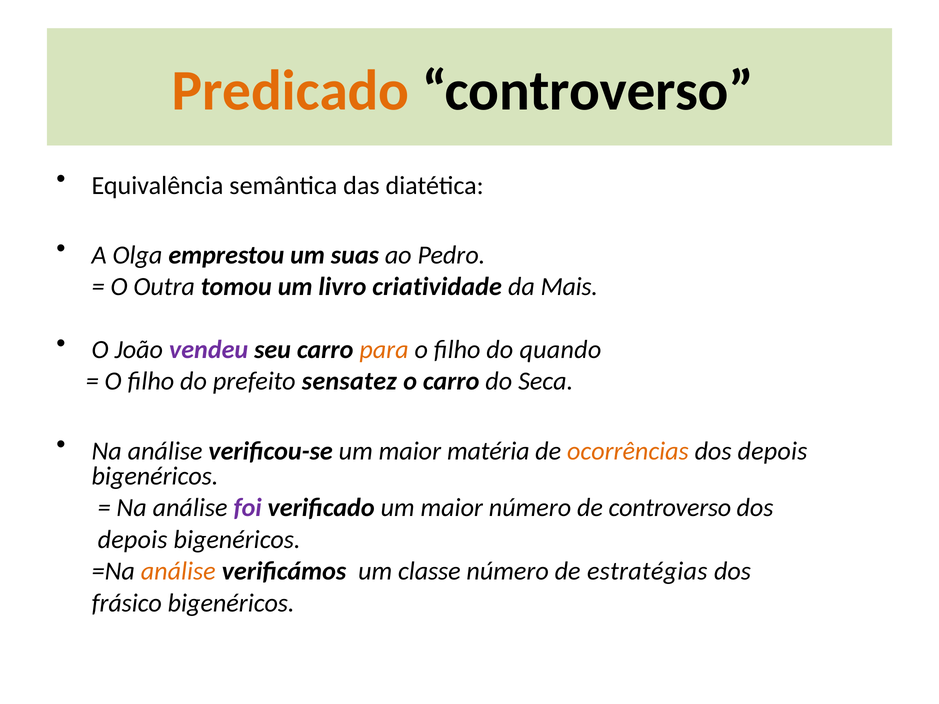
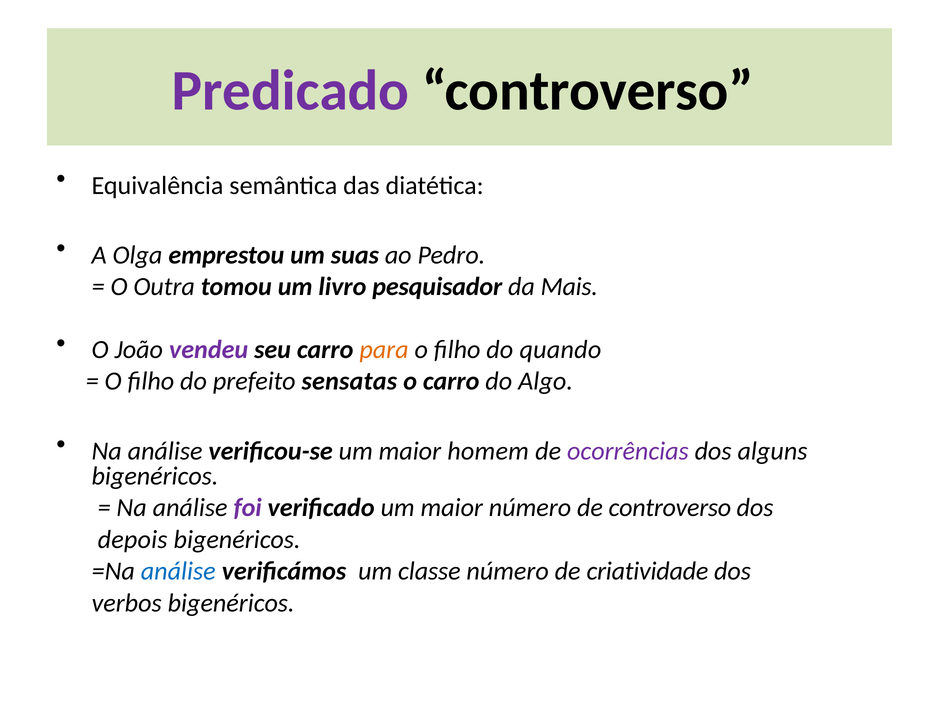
Predicado colour: orange -> purple
criatividade: criatividade -> pesquisador
sensatez: sensatez -> sensatas
Seca: Seca -> Algo
matéria: matéria -> homem
ocorrências colour: orange -> purple
depois at (772, 451): depois -> alguns
análise at (178, 571) colour: orange -> blue
estratégias: estratégias -> criatividade
frásico: frásico -> verbos
